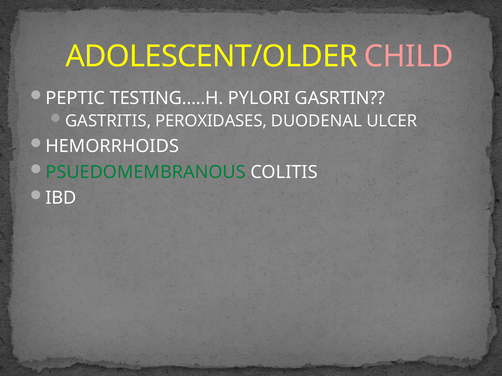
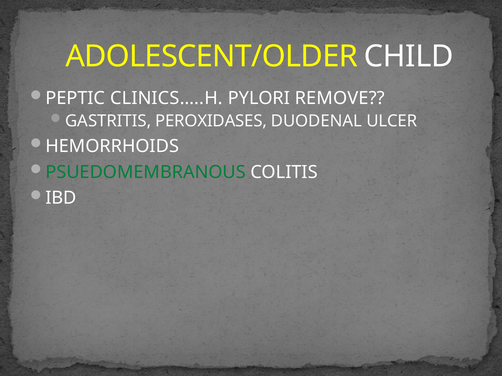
CHILD colour: pink -> white
TESTING…..H: TESTING…..H -> CLINICS…..H
GASRTIN: GASRTIN -> REMOVE
